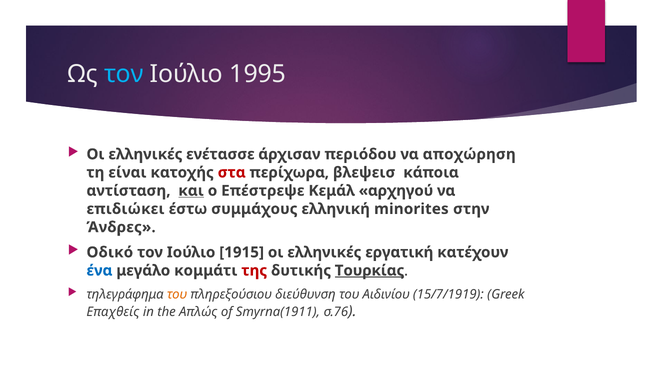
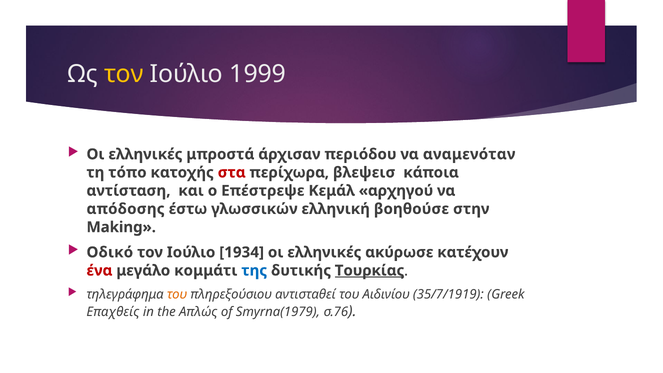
τον at (124, 74) colour: light blue -> yellow
1995: 1995 -> 1999
ενέτασσε: ενέτασσε -> μπροστά
αποχώρηση: αποχώρηση -> αναμενόταν
είναι: είναι -> τόπο
και underline: present -> none
επιδιώκει: επιδιώκει -> απόδοσης
συμμάχους: συμμάχους -> γλωσσικών
minorites: minorites -> βοηθούσε
Άνδρες: Άνδρες -> Making
1915: 1915 -> 1934
εργατική: εργατική -> ακύρωσε
ένα colour: blue -> red
της colour: red -> blue
διεύθυνση: διεύθυνση -> αντισταθεί
15/7/1919: 15/7/1919 -> 35/7/1919
Smyrna(1911: Smyrna(1911 -> Smyrna(1979
